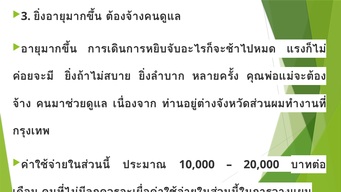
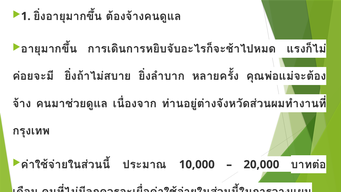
3: 3 -> 1
